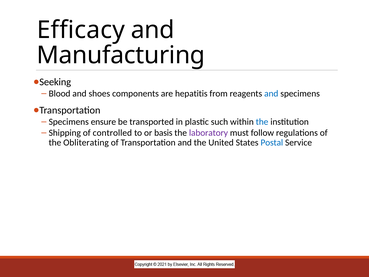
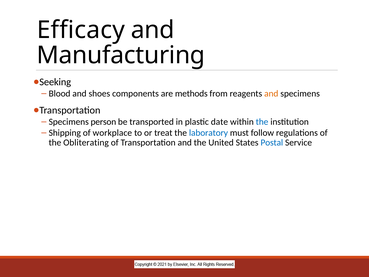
hepatitis: hepatitis -> methods
and at (271, 93) colour: blue -> orange
ensure: ensure -> person
such: such -> date
controlled: controlled -> workplace
basis: basis -> treat
laboratory colour: purple -> blue
